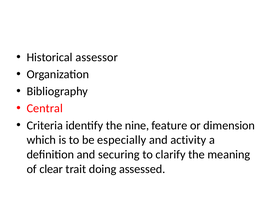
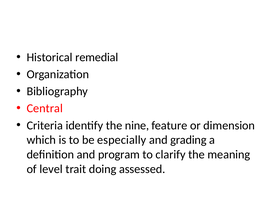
assessor: assessor -> remedial
activity: activity -> grading
securing: securing -> program
clear: clear -> level
